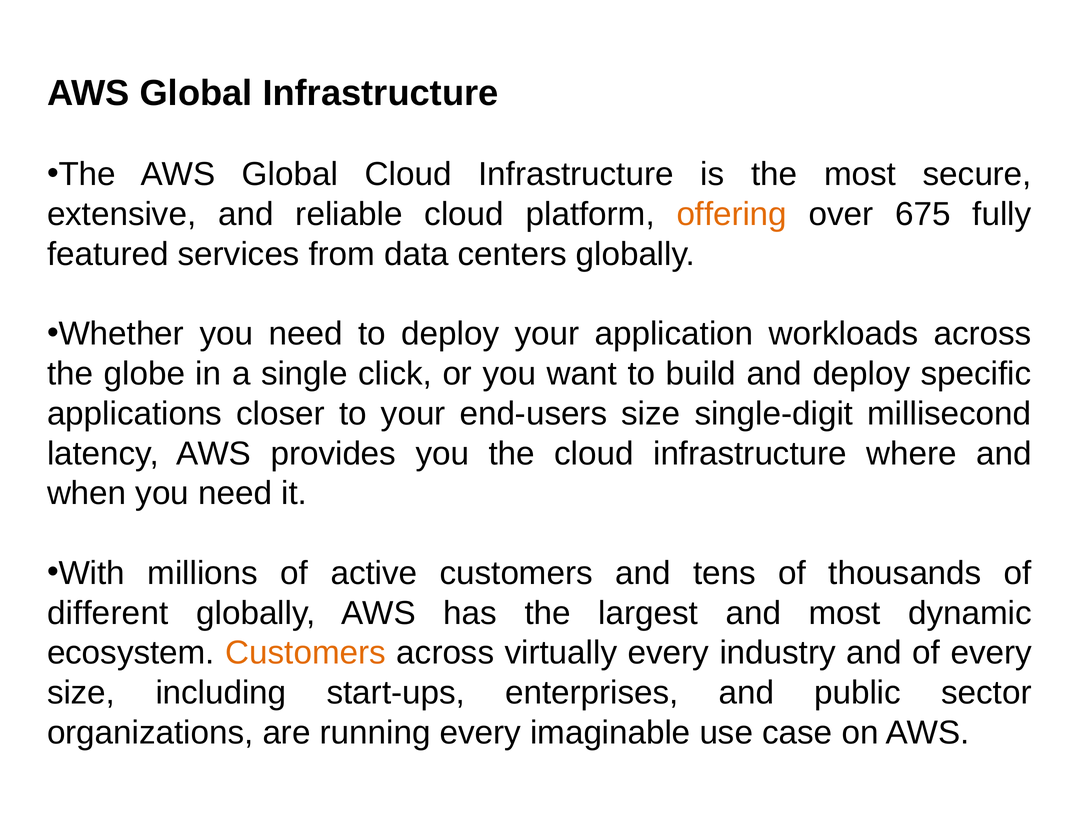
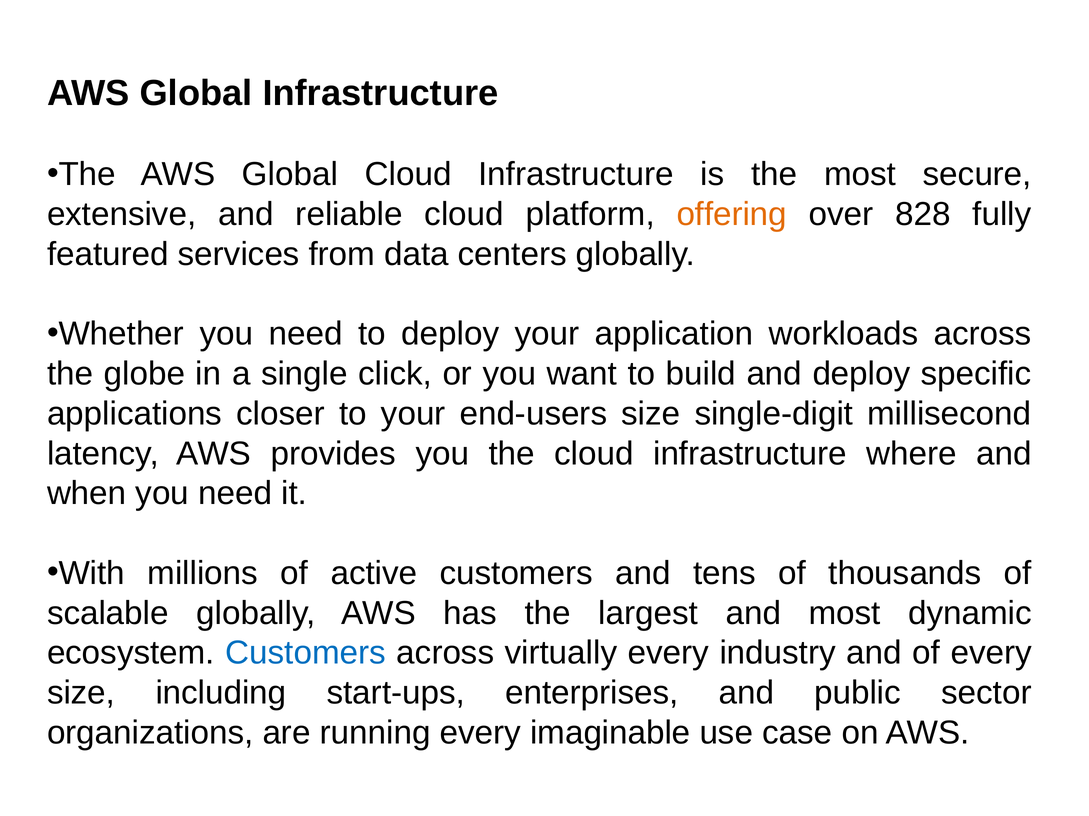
675: 675 -> 828
different: different -> scalable
Customers at (306, 654) colour: orange -> blue
